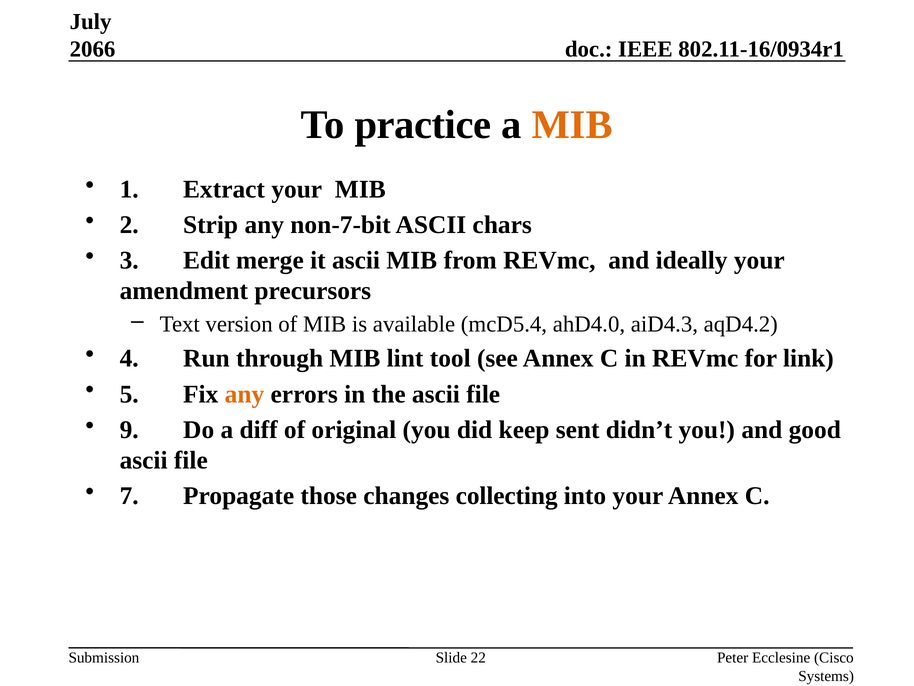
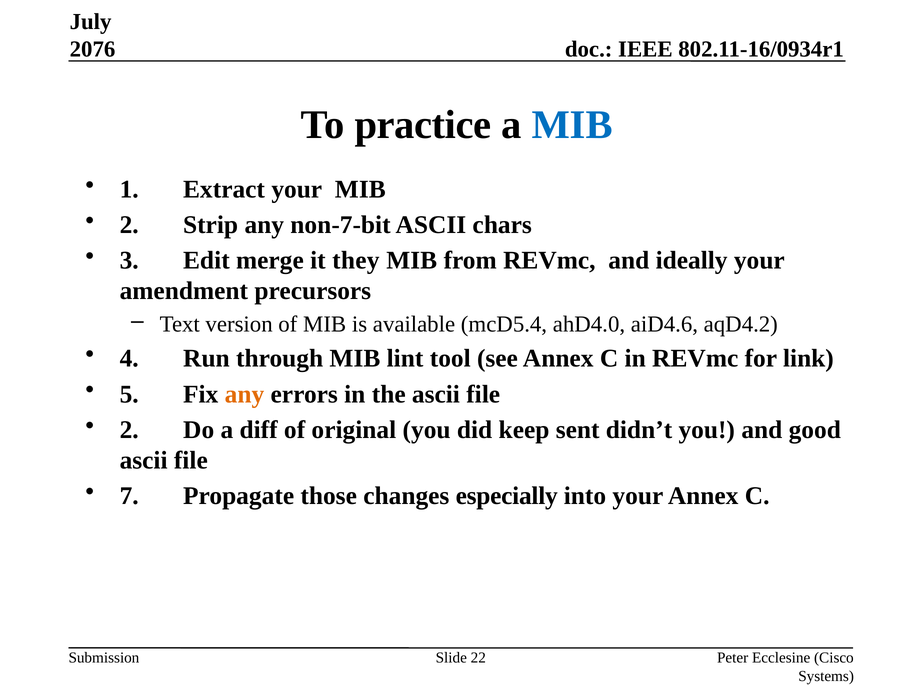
2066: 2066 -> 2076
MIB at (572, 125) colour: orange -> blue
it ascii: ascii -> they
aiD4.3: aiD4.3 -> aiD4.6
9 at (129, 429): 9 -> 2
collecting: collecting -> especially
